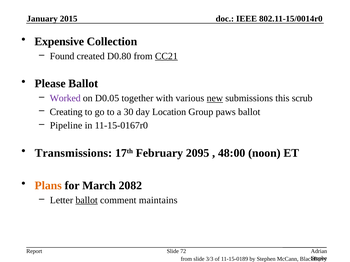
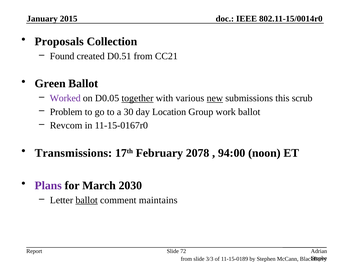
Expensive: Expensive -> Proposals
D0.80: D0.80 -> D0.51
CC21 underline: present -> none
Please: Please -> Green
together underline: none -> present
Creating: Creating -> Problem
paws: paws -> work
Pipeline: Pipeline -> Revcom
2095: 2095 -> 2078
48:00: 48:00 -> 94:00
Plans colour: orange -> purple
2082: 2082 -> 2030
